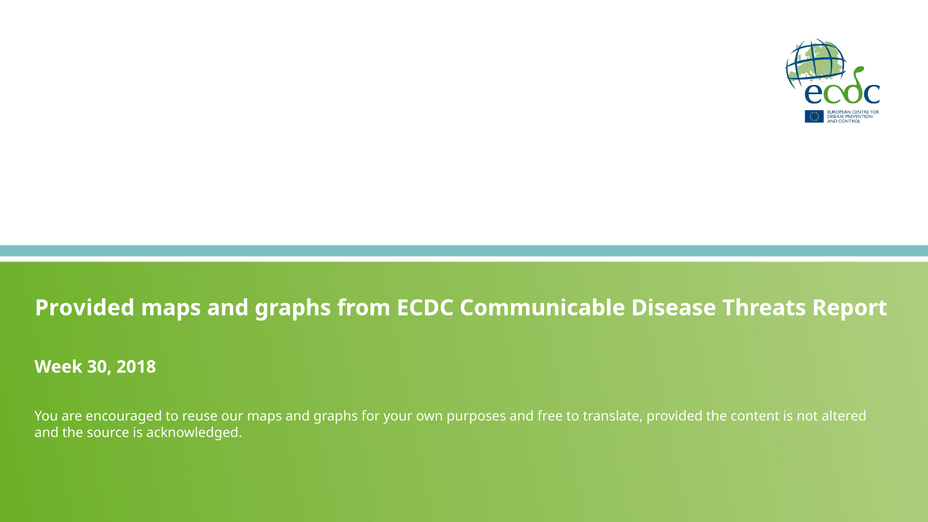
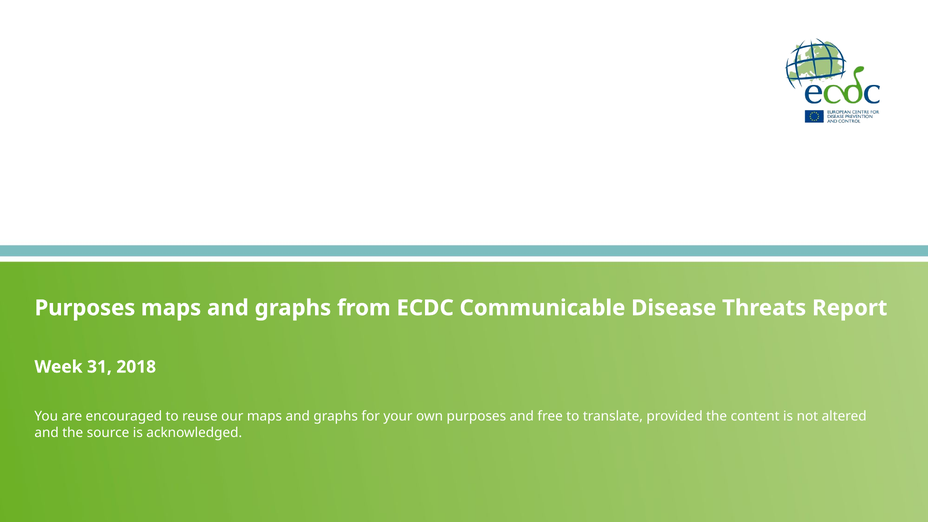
Provided at (85, 308): Provided -> Purposes
30: 30 -> 31
